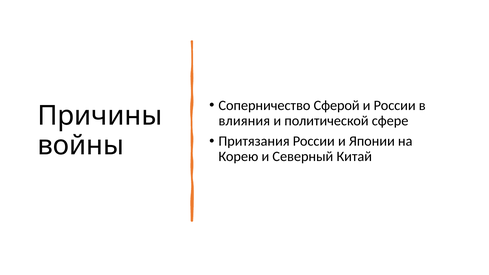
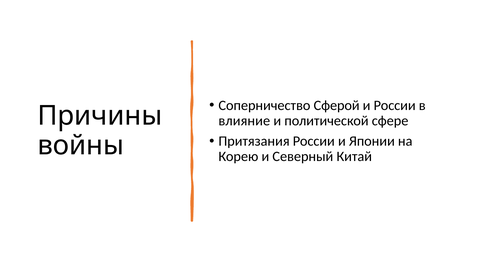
влияния: влияния -> влияние
